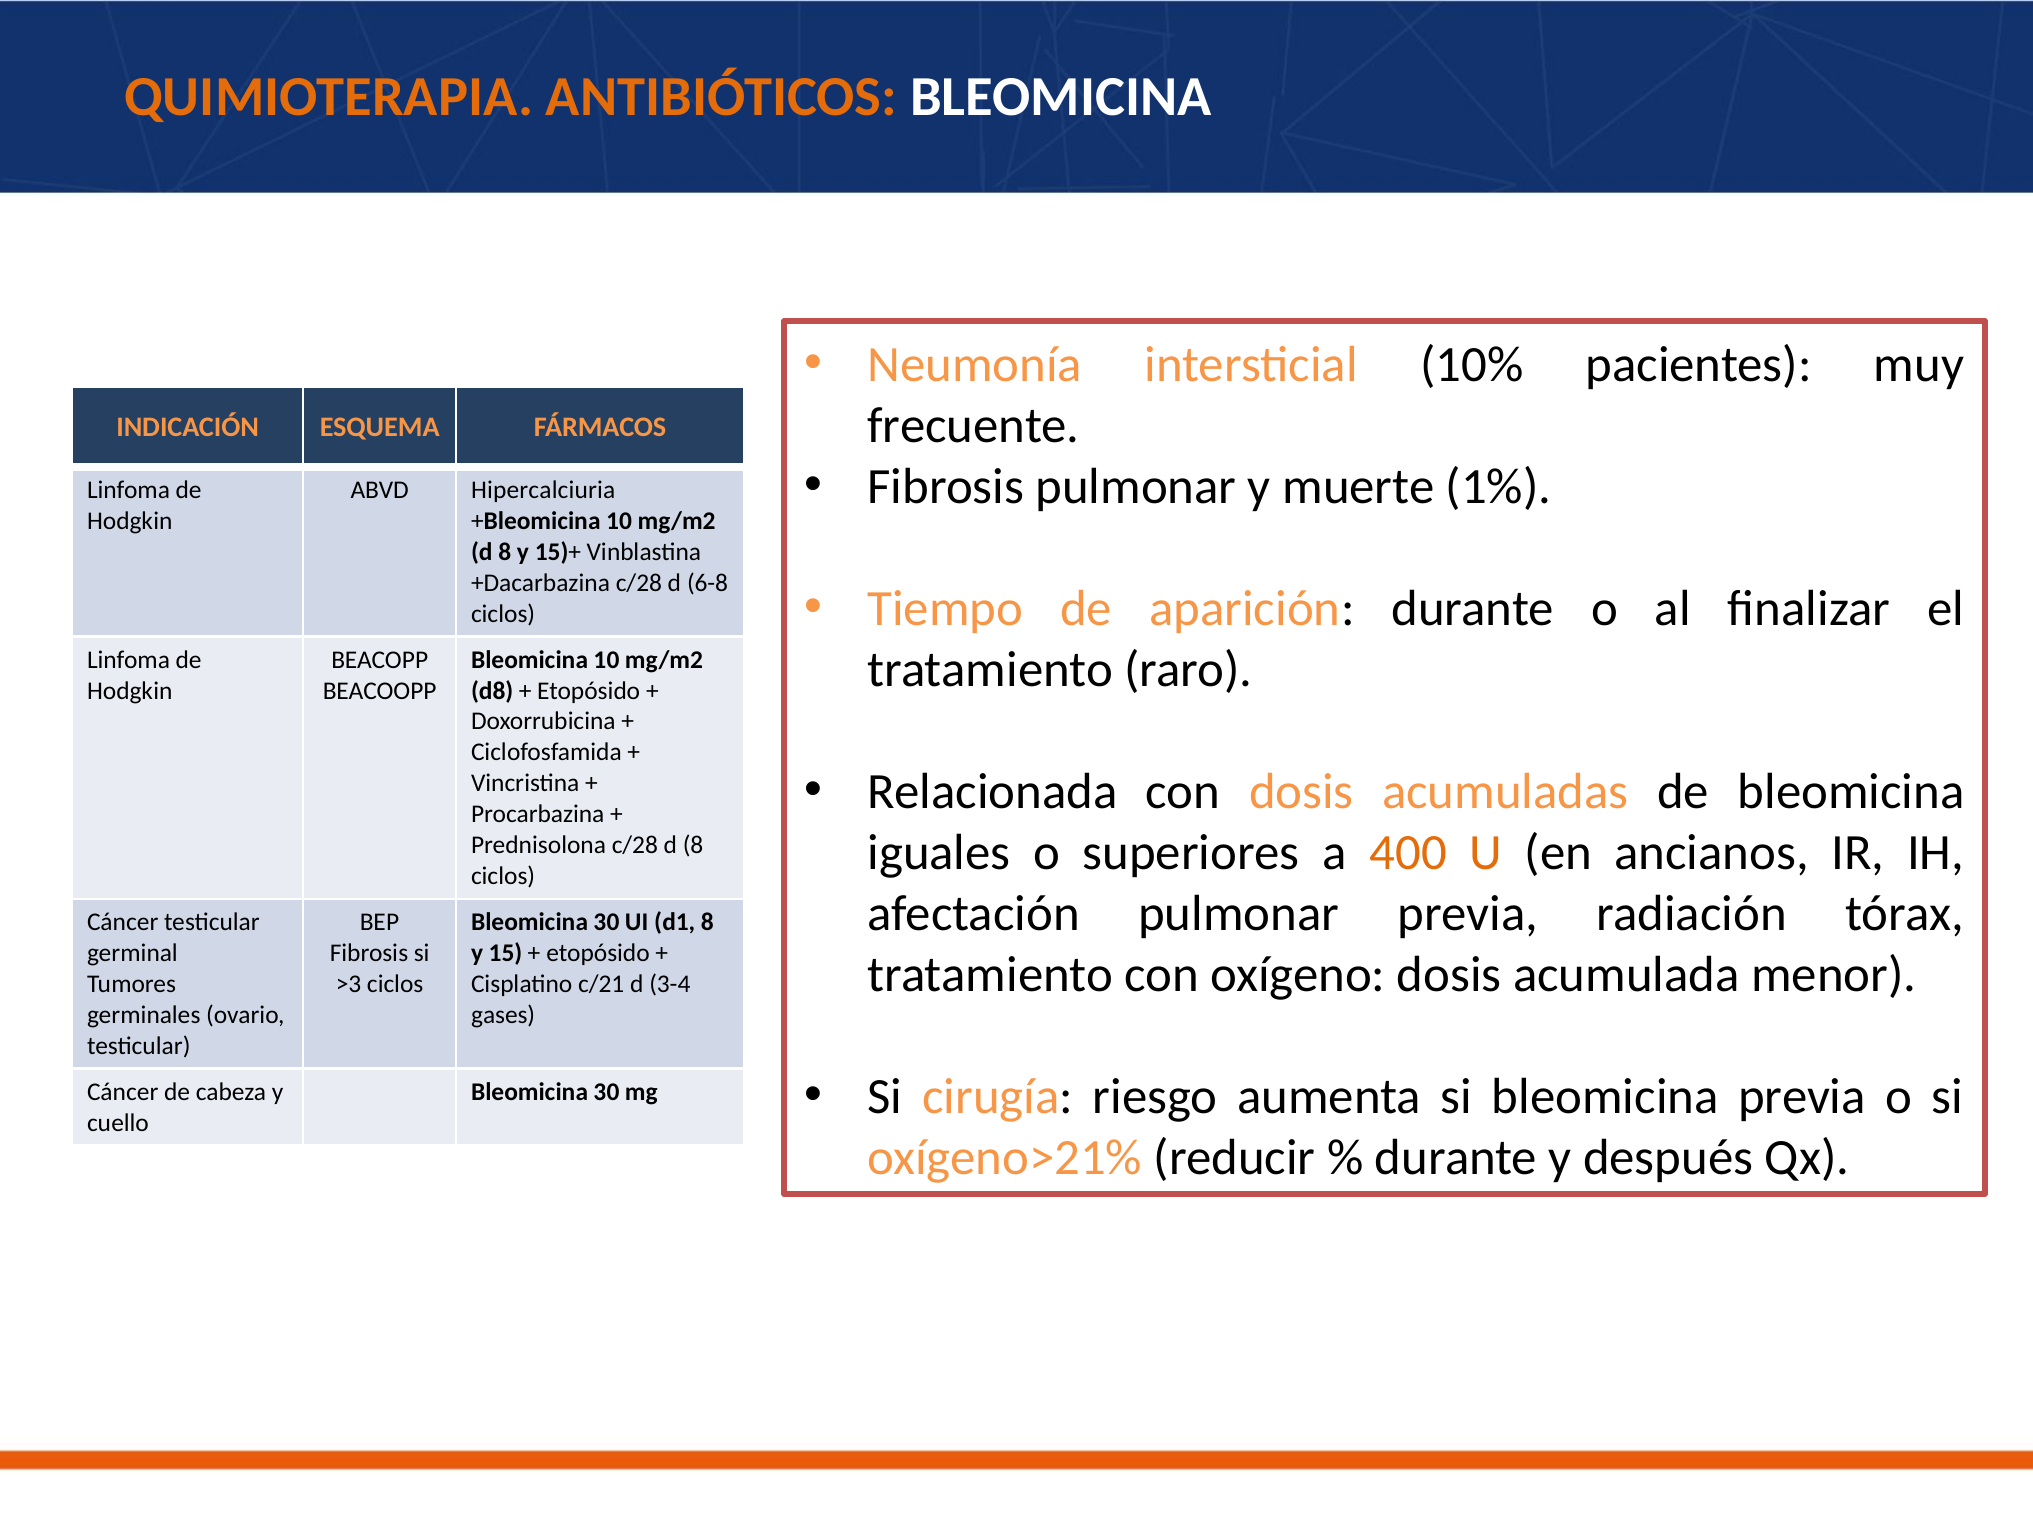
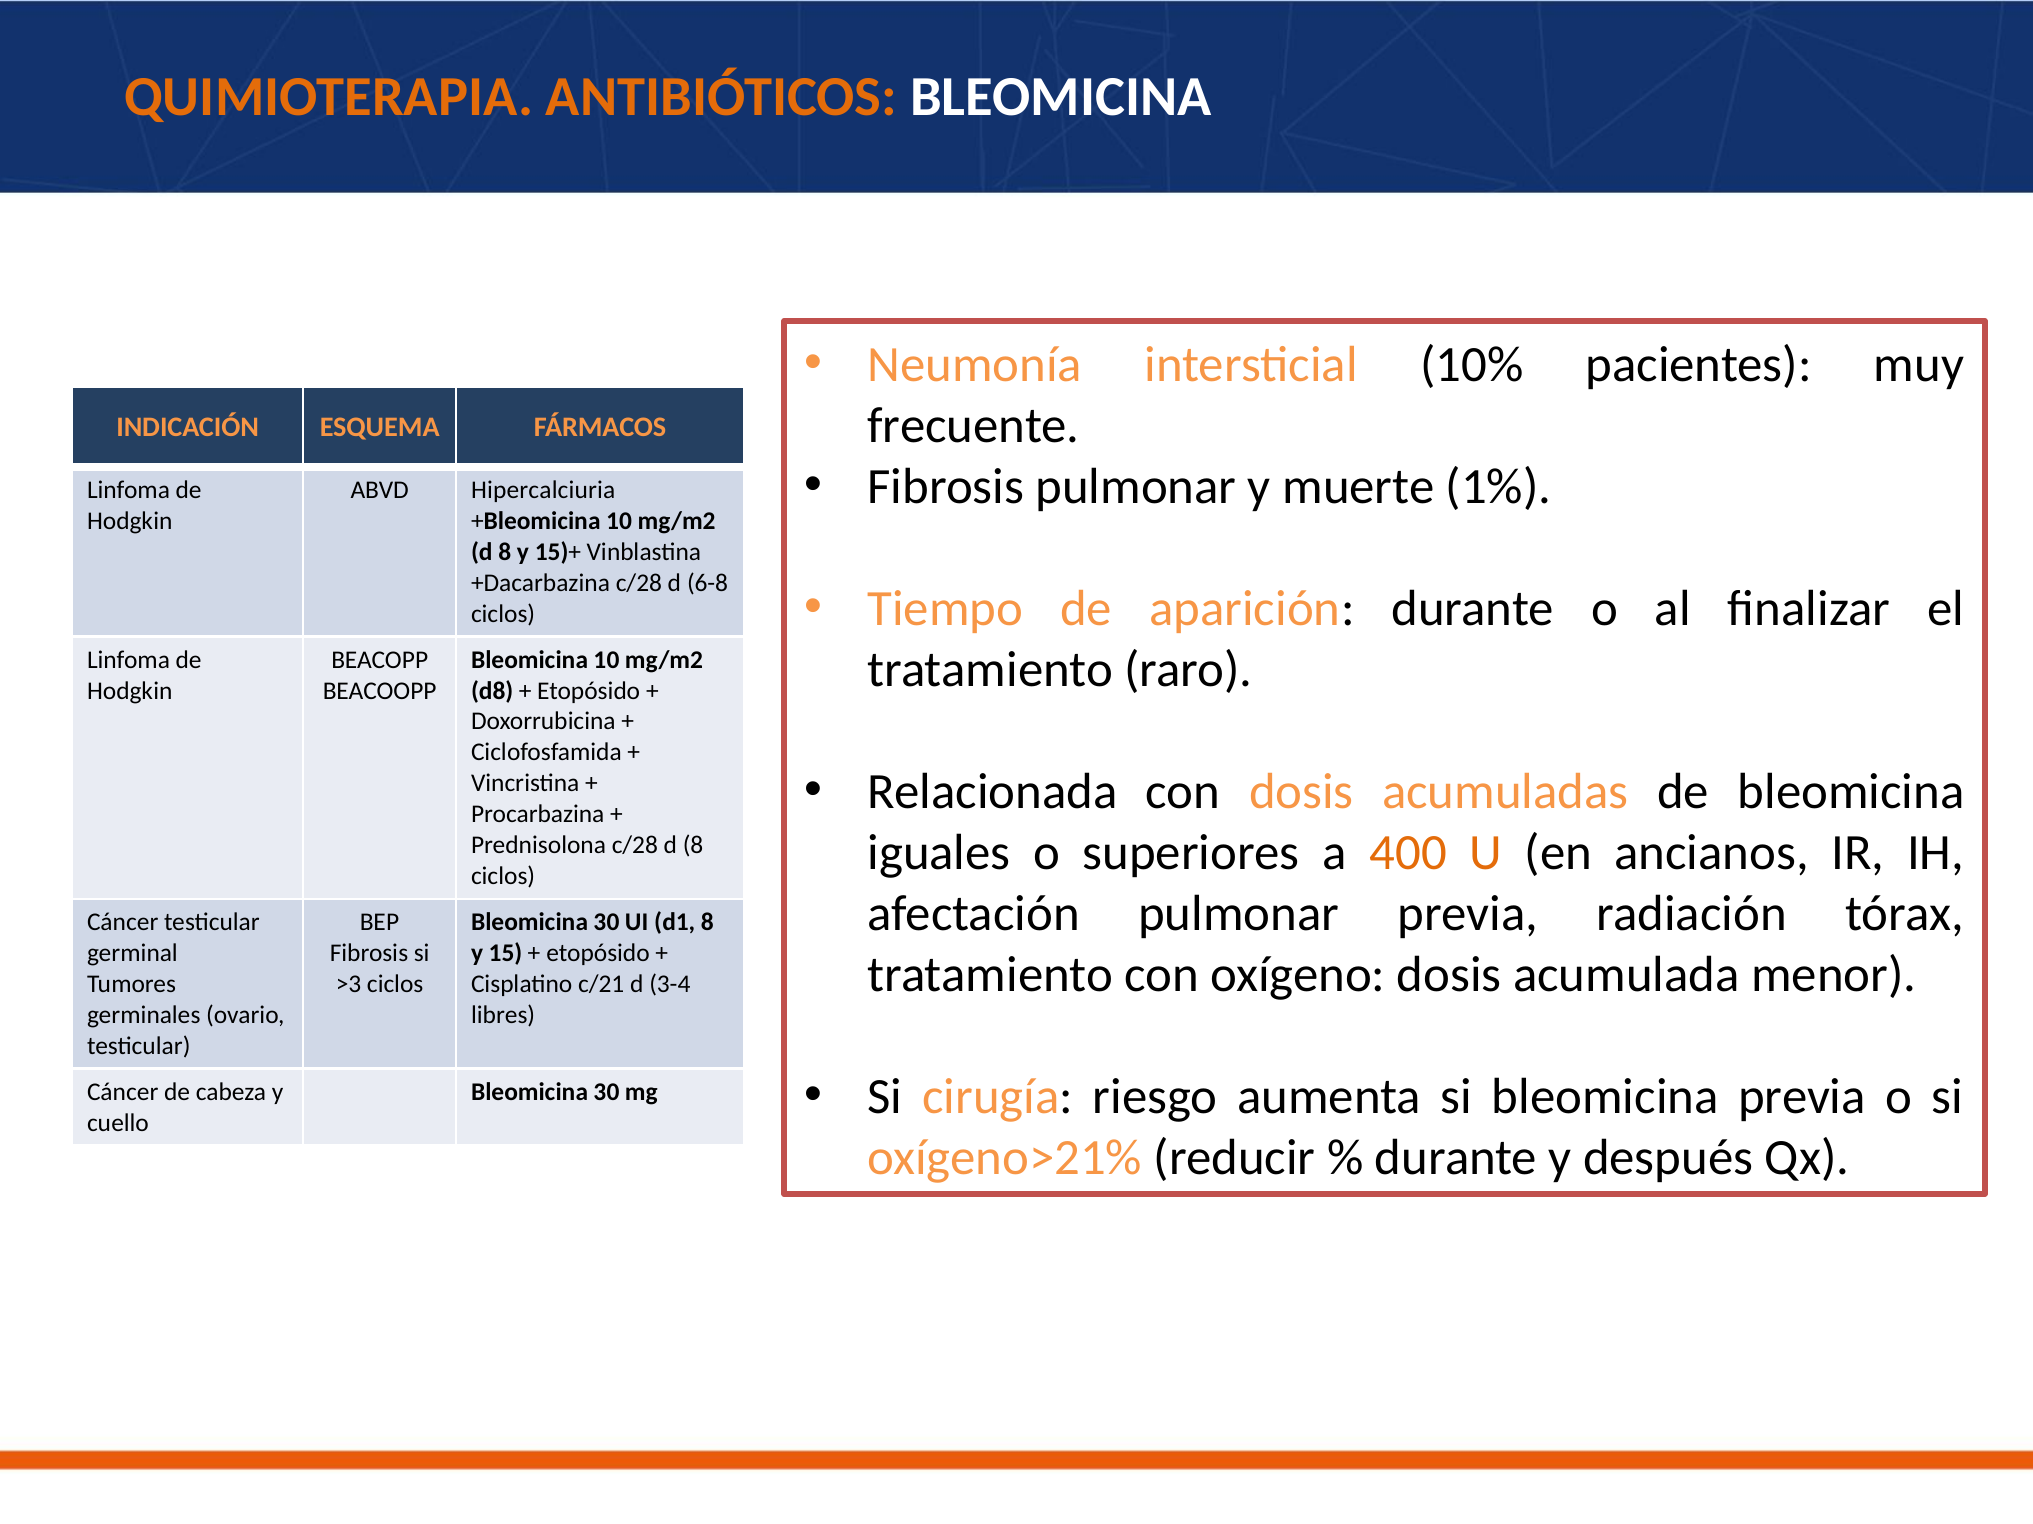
gases at (503, 1015): gases -> libres
